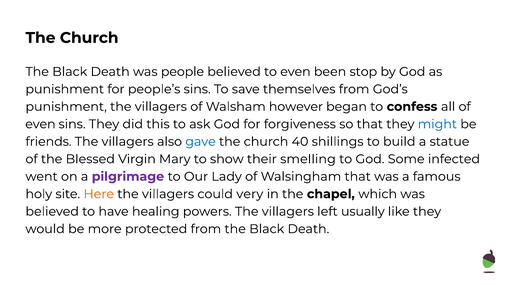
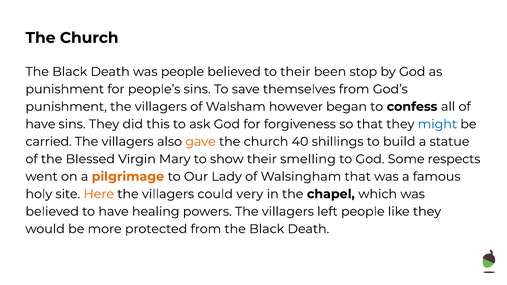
to even: even -> their
even at (40, 124): even -> have
friends: friends -> carried
gave colour: blue -> orange
infected: infected -> respects
pilgrimage colour: purple -> orange
left usually: usually -> people
